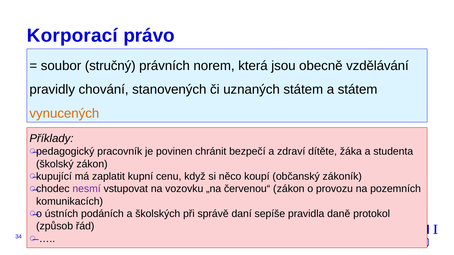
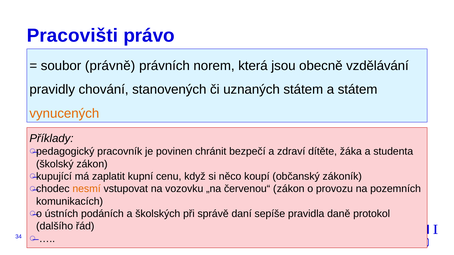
Korporací: Korporací -> Pracovišti
stručný: stručný -> právně
nesmí colour: purple -> orange
způsob: způsob -> dalšího
